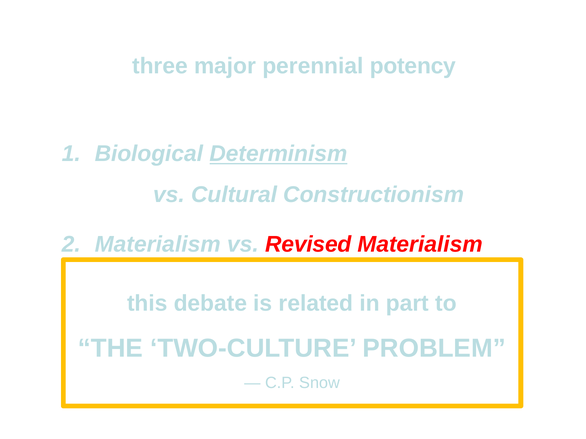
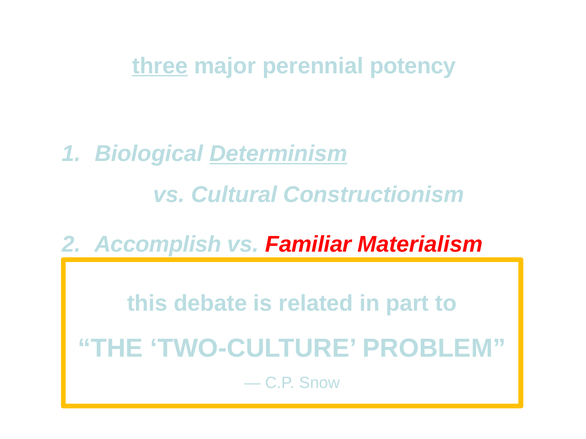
three underline: none -> present
Materialism at (158, 245): Materialism -> Accomplish
Revised: Revised -> Familiar
